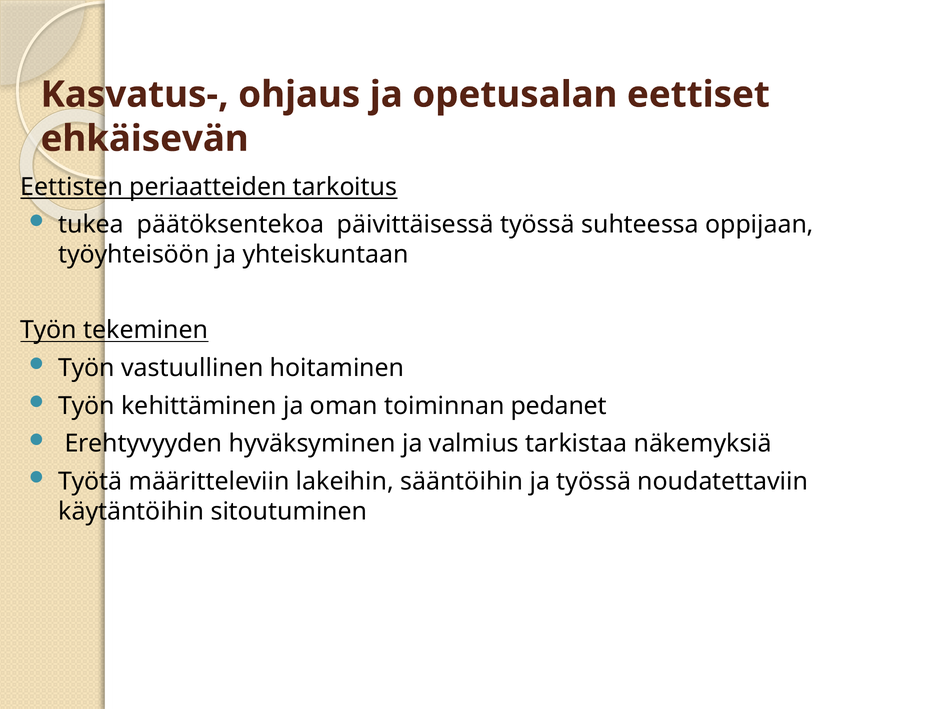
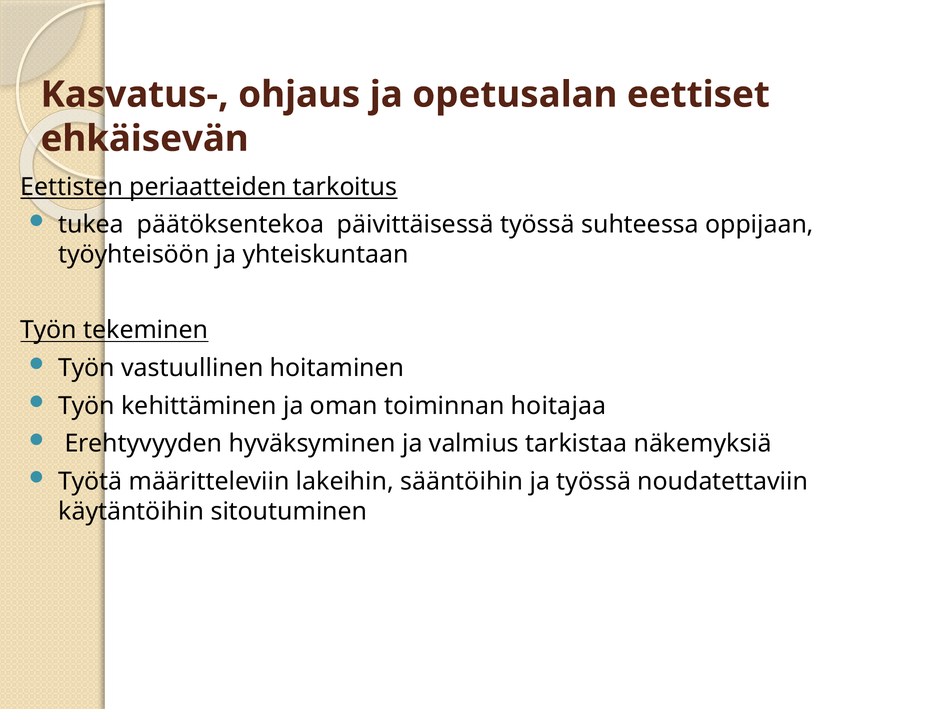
pedanet: pedanet -> hoitajaa
